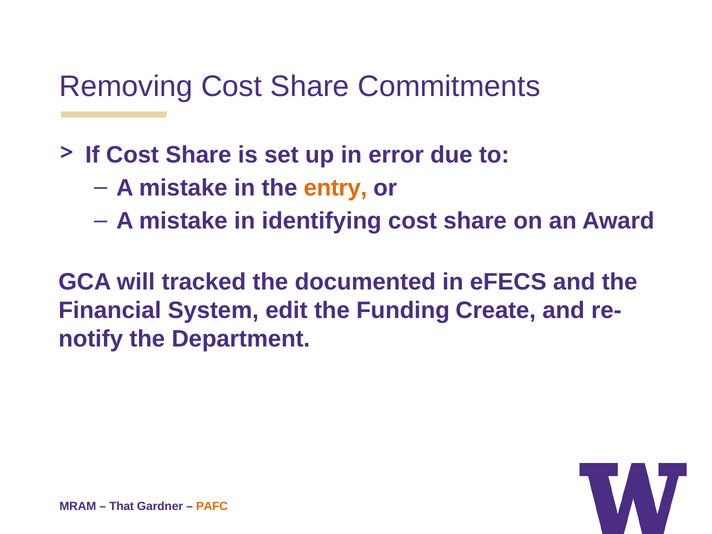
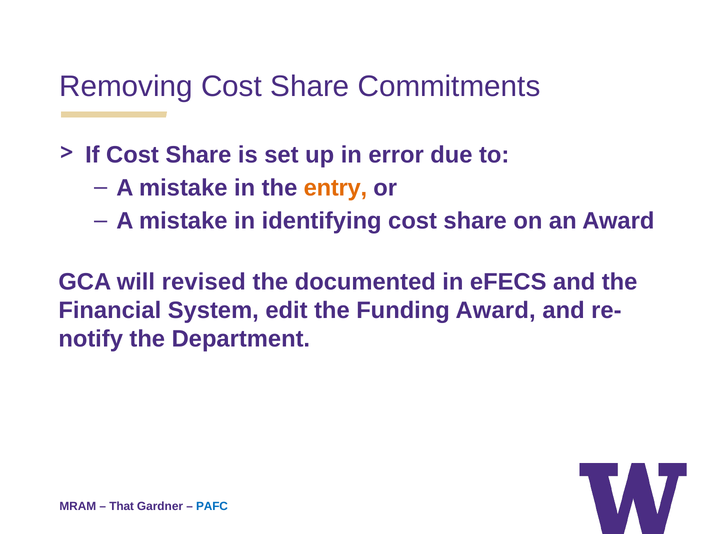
tracked: tracked -> revised
Funding Create: Create -> Award
PAFC colour: orange -> blue
